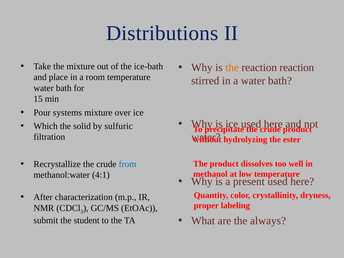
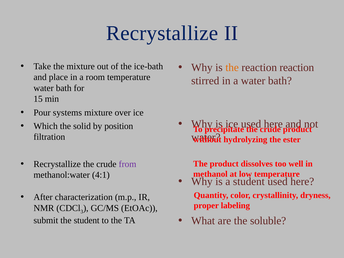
Distributions at (162, 33): Distributions -> Recrystallize
sulfuric: sulfuric -> position
from colour: blue -> purple
a present: present -> student
always: always -> soluble
